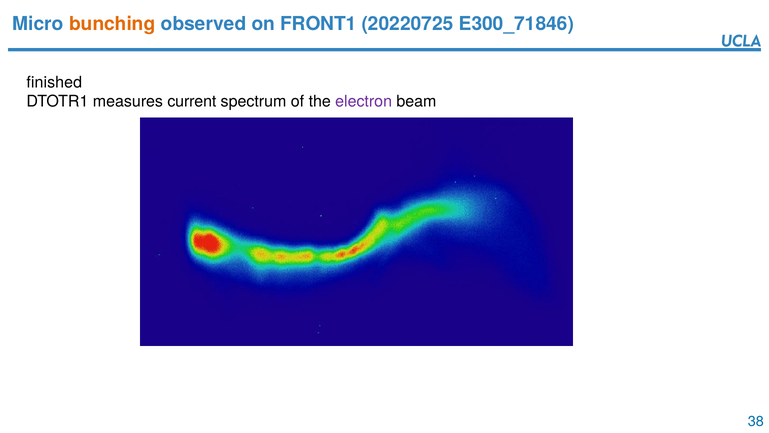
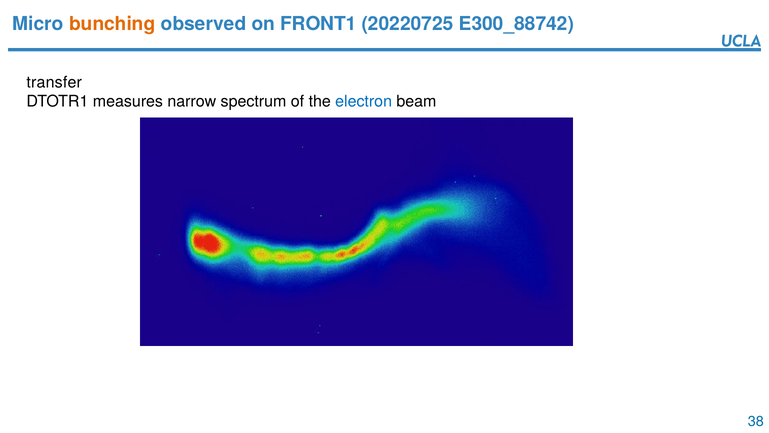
E300_71846: E300_71846 -> E300_88742
finished: finished -> transfer
current: current -> narrow
electron colour: purple -> blue
